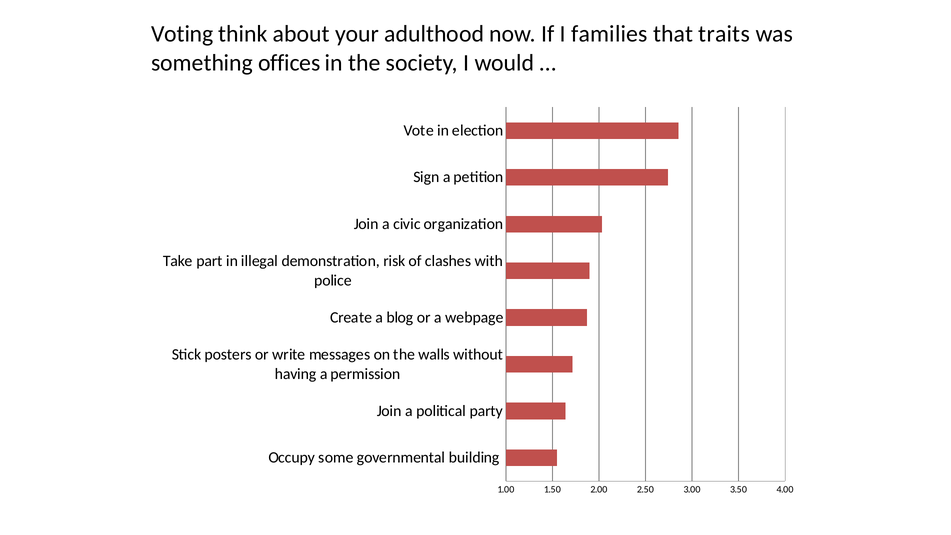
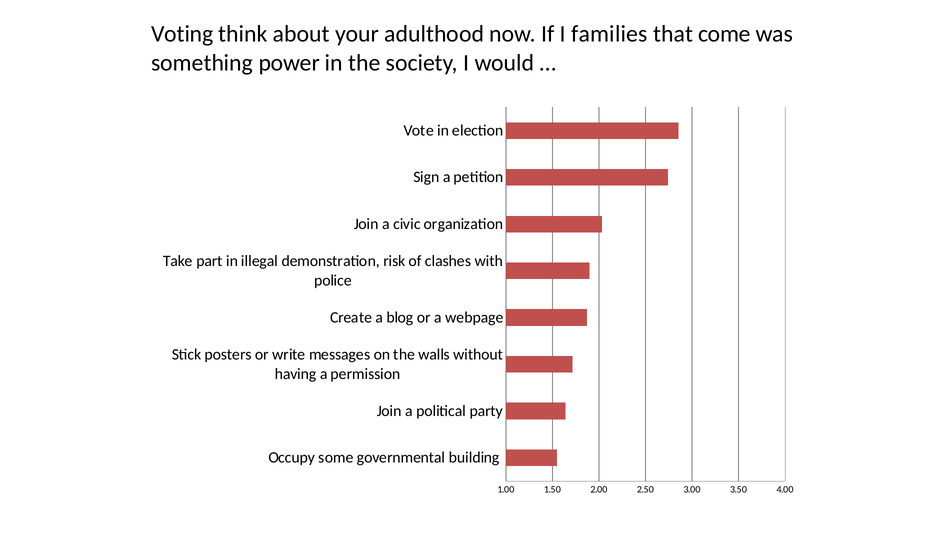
traits: traits -> come
offices: offices -> power
